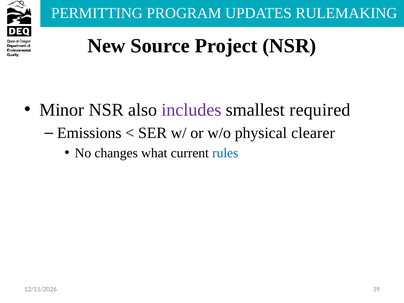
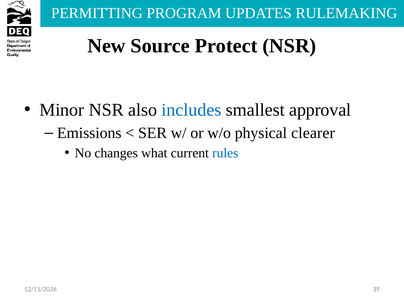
Project: Project -> Protect
includes colour: purple -> blue
required: required -> approval
